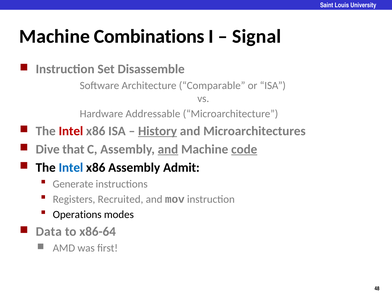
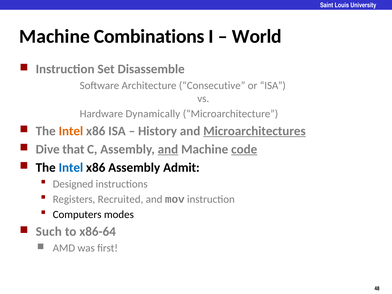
Signal: Signal -> World
Comparable: Comparable -> Consecutive
Addressable: Addressable -> Dynamically
Intel at (71, 131) colour: red -> orange
History underline: present -> none
Microarchitectures underline: none -> present
Generate: Generate -> Designed
Operations: Operations -> Computers
Data: Data -> Such
